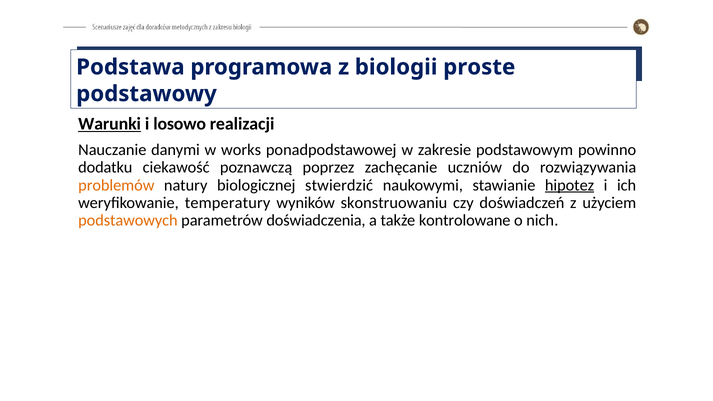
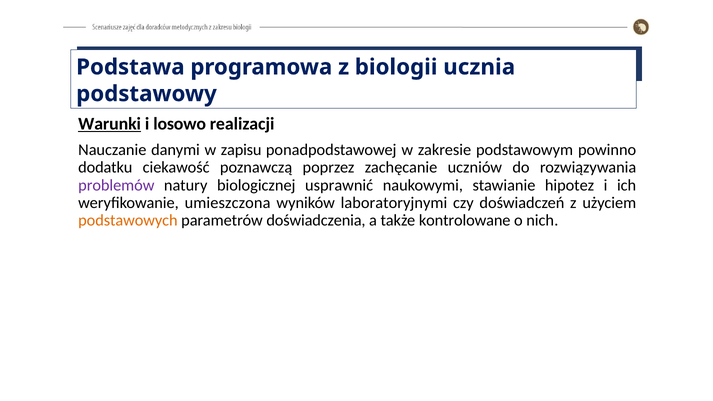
proste: proste -> ucznia
works: works -> zapisu
problemów colour: orange -> purple
stwierdzić: stwierdzić -> usprawnić
hipotez underline: present -> none
temperatury: temperatury -> umieszczona
skonstruowaniu: skonstruowaniu -> laboratoryjnymi
